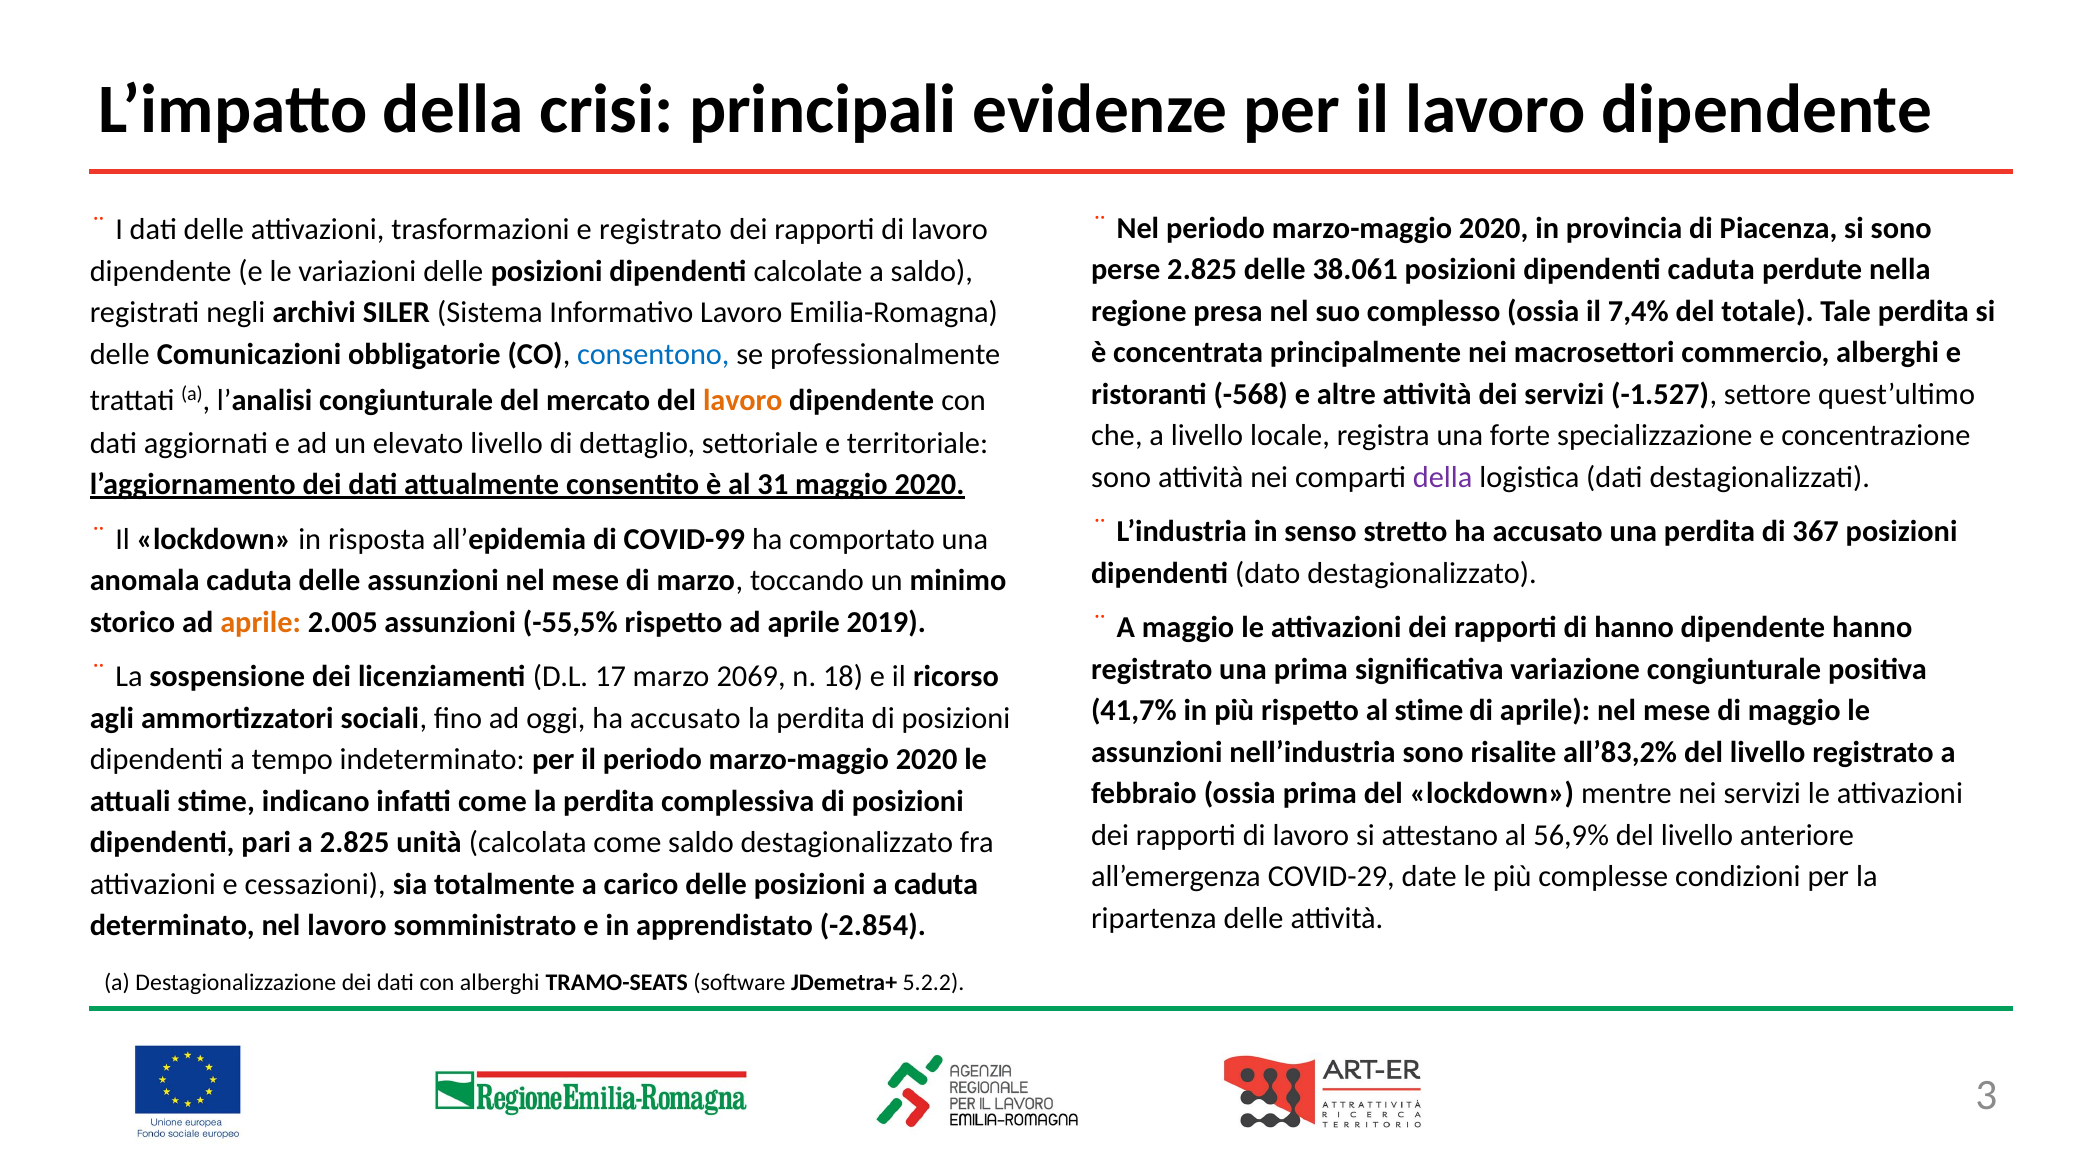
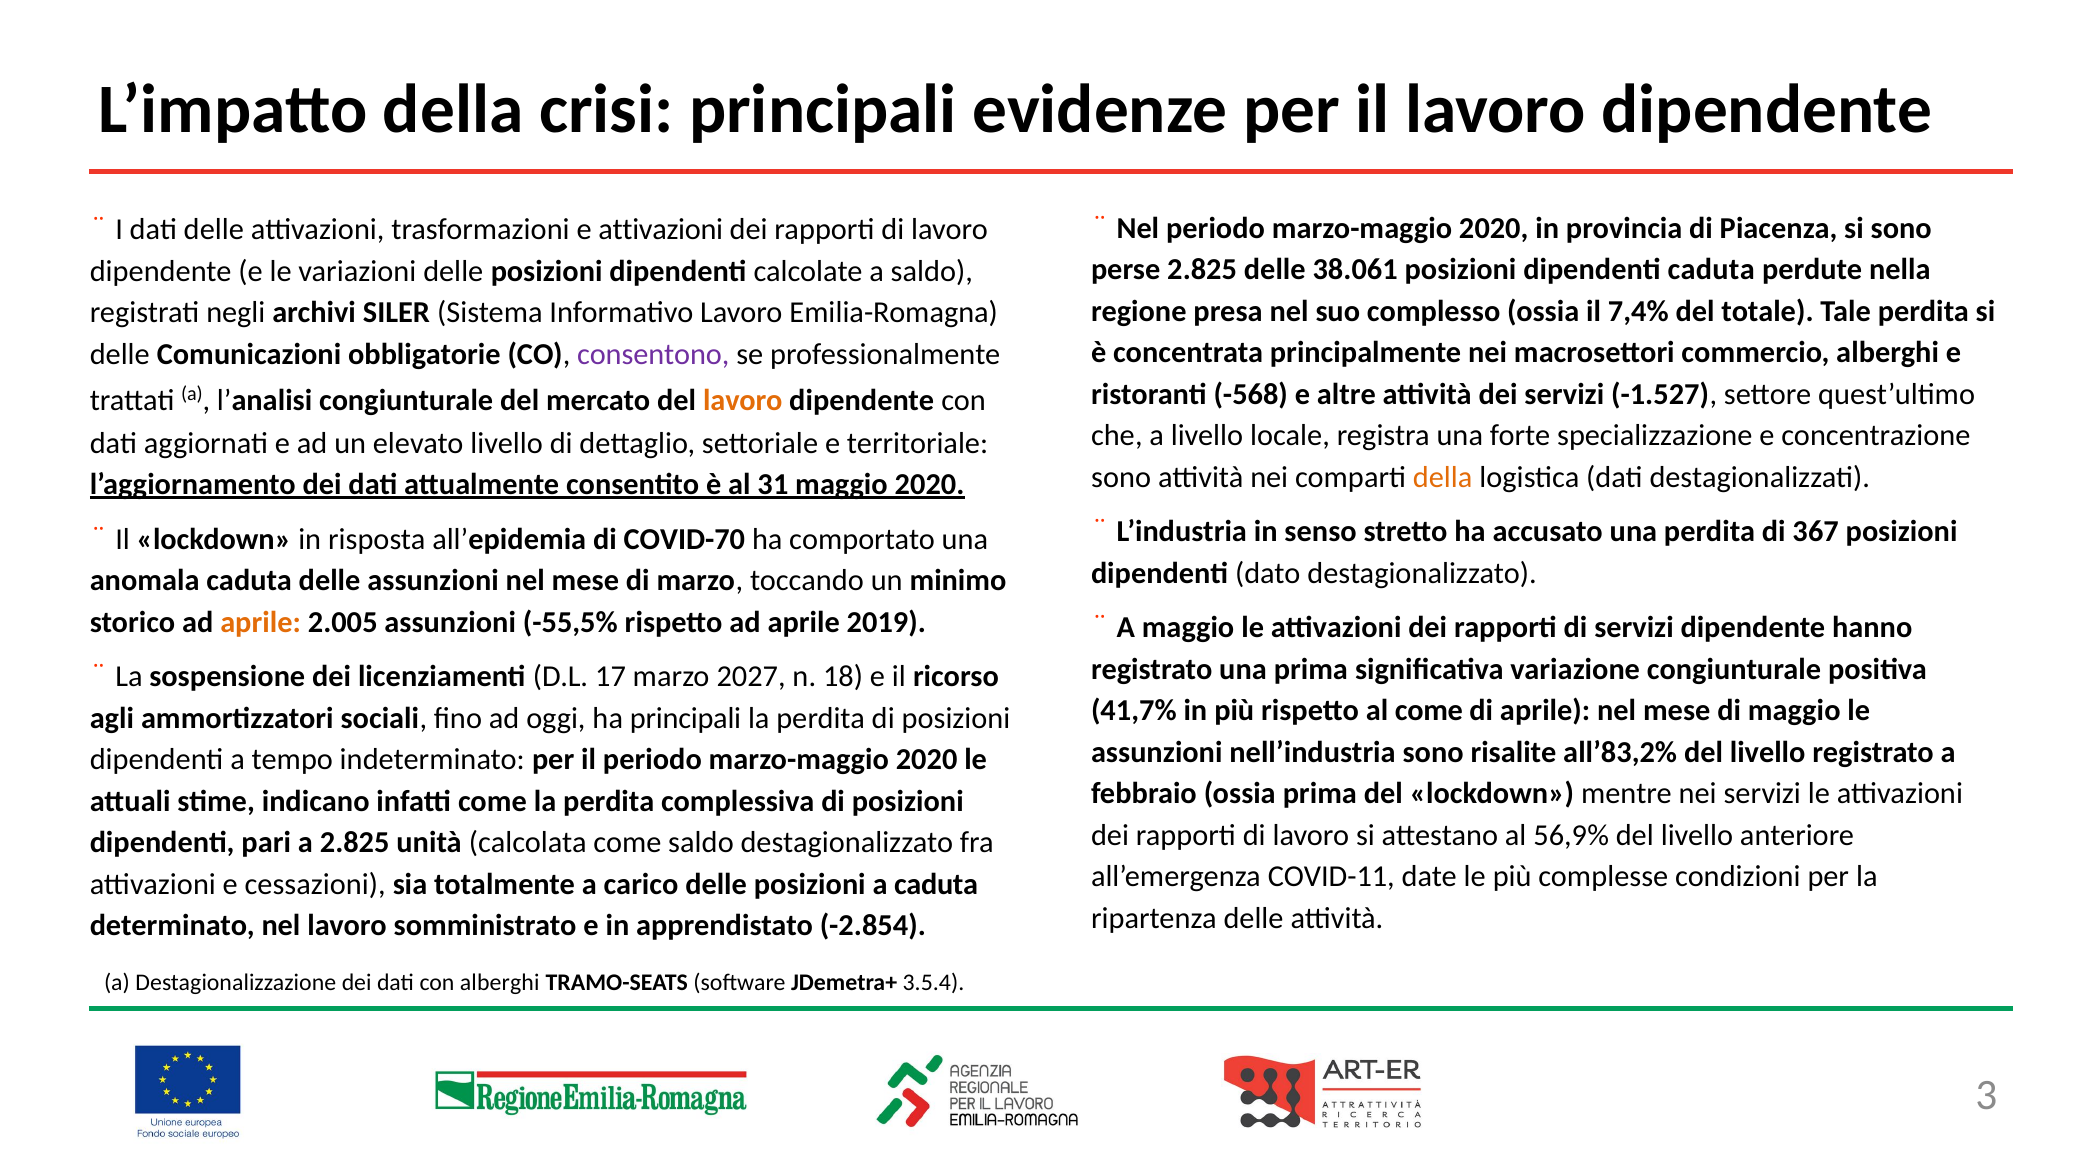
e registrato: registrato -> attivazioni
consentono colour: blue -> purple
della at (1443, 477) colour: purple -> orange
COVID-99: COVID-99 -> COVID-70
di hanno: hanno -> servizi
2069: 2069 -> 2027
al stime: stime -> come
oggi ha accusato: accusato -> principali
COVID-29: COVID-29 -> COVID-11
5.2.2: 5.2.2 -> 3.5.4
